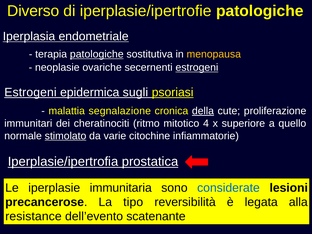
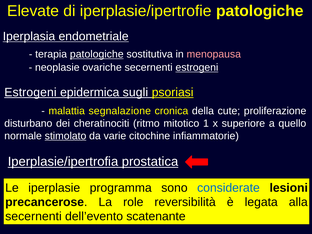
Diverso: Diverso -> Elevate
menopausa colour: yellow -> pink
della underline: present -> none
immunitari: immunitari -> disturbano
4: 4 -> 1
immunitaria: immunitaria -> programma
tipo: tipo -> role
resistance at (33, 216): resistance -> secernenti
